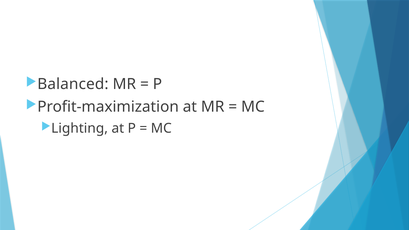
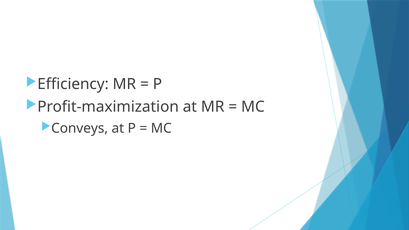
Balanced: Balanced -> Efficiency
Lighting: Lighting -> Conveys
